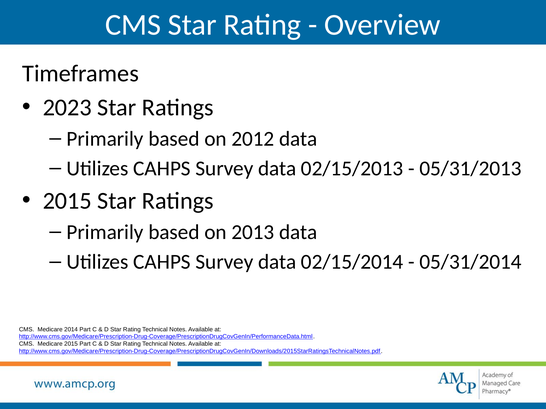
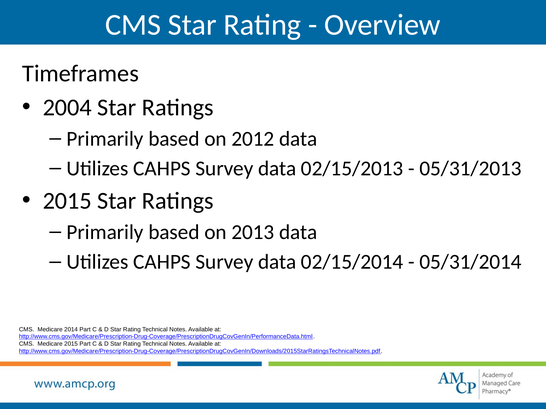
2023: 2023 -> 2004
